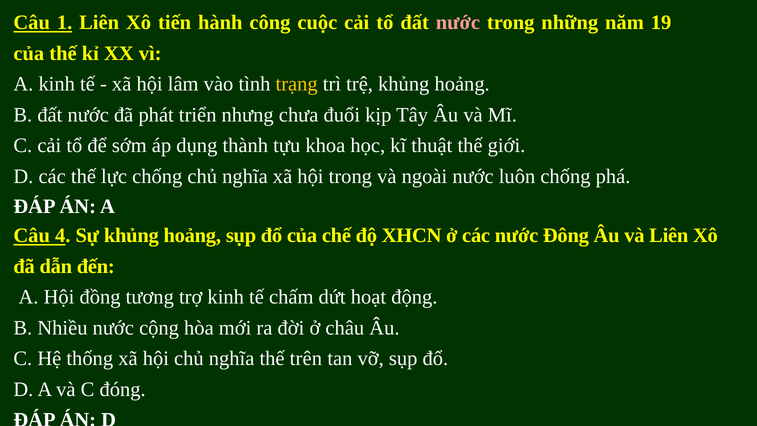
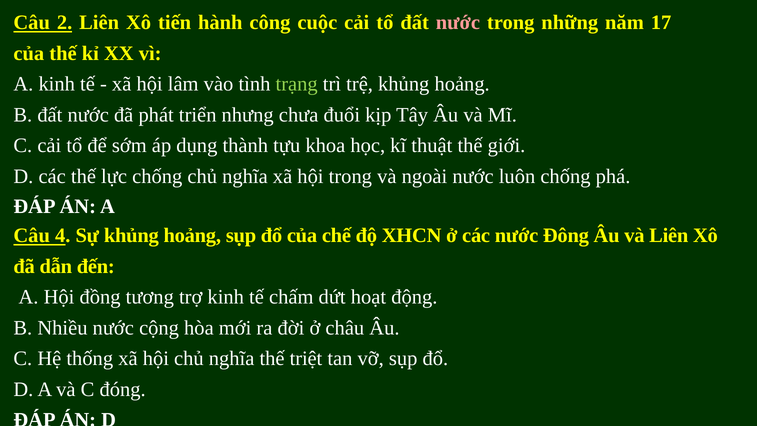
1: 1 -> 2
19: 19 -> 17
trạng colour: yellow -> light green
trên: trên -> triệt
